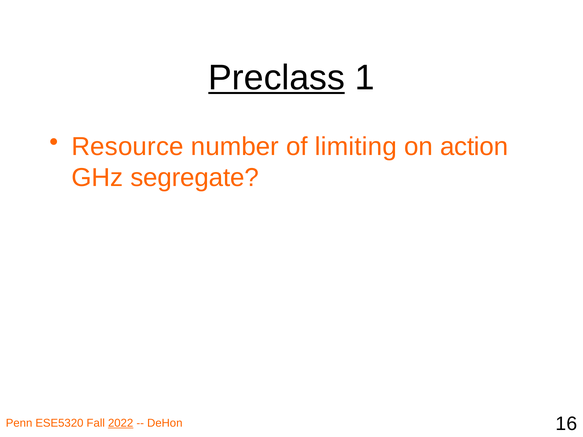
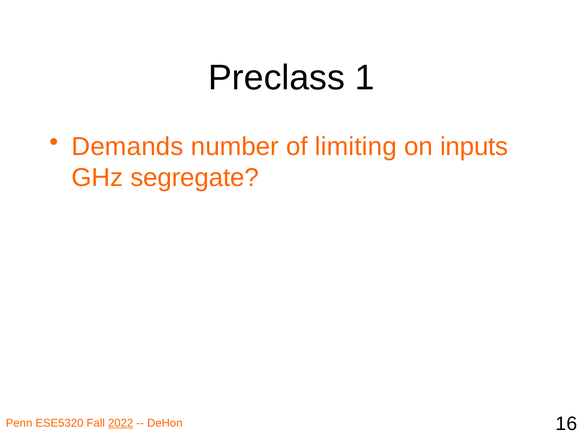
Preclass underline: present -> none
Resource: Resource -> Demands
action: action -> inputs
